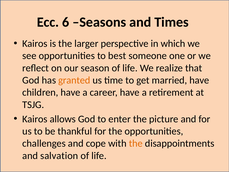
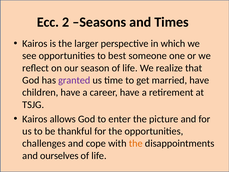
6: 6 -> 2
granted colour: orange -> purple
salvation: salvation -> ourselves
